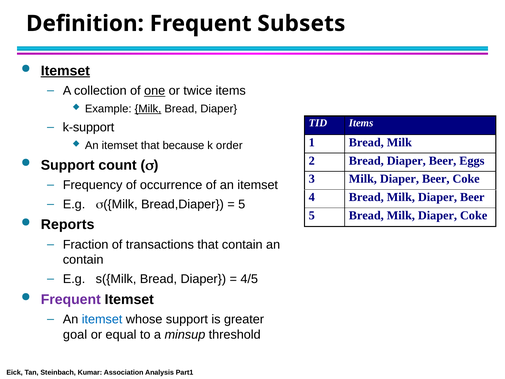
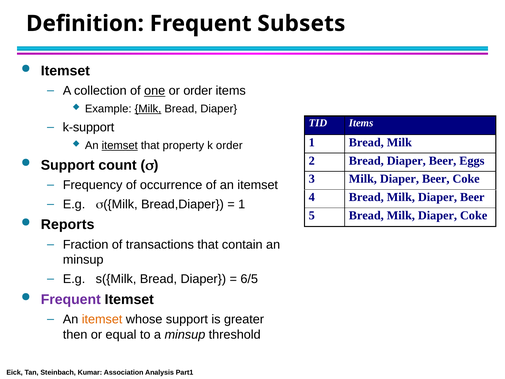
Itemset at (65, 71) underline: present -> none
or twice: twice -> order
itemset at (120, 145) underline: none -> present
because: because -> property
5 at (242, 204): 5 -> 1
contain at (83, 260): contain -> minsup
4/5: 4/5 -> 6/5
itemset at (102, 319) colour: blue -> orange
goal: goal -> then
